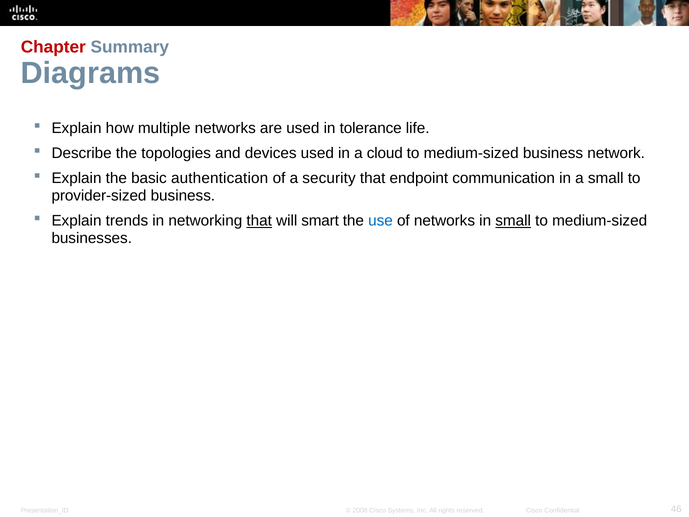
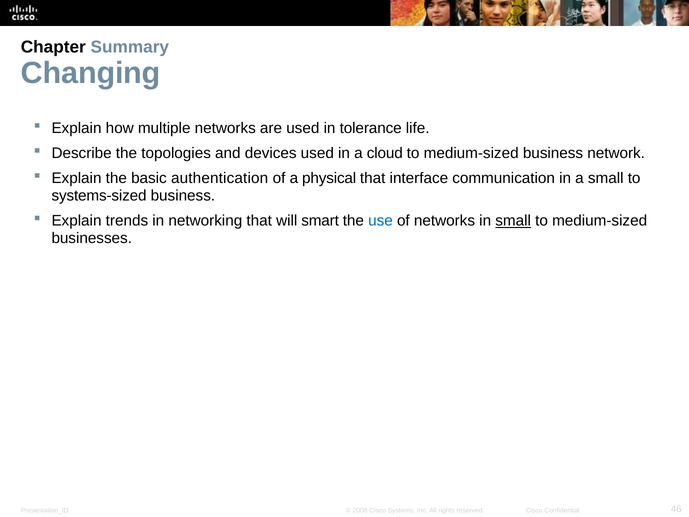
Chapter colour: red -> black
Diagrams: Diagrams -> Changing
security: security -> physical
endpoint: endpoint -> interface
provider-sized: provider-sized -> systems-sized
that at (259, 221) underline: present -> none
